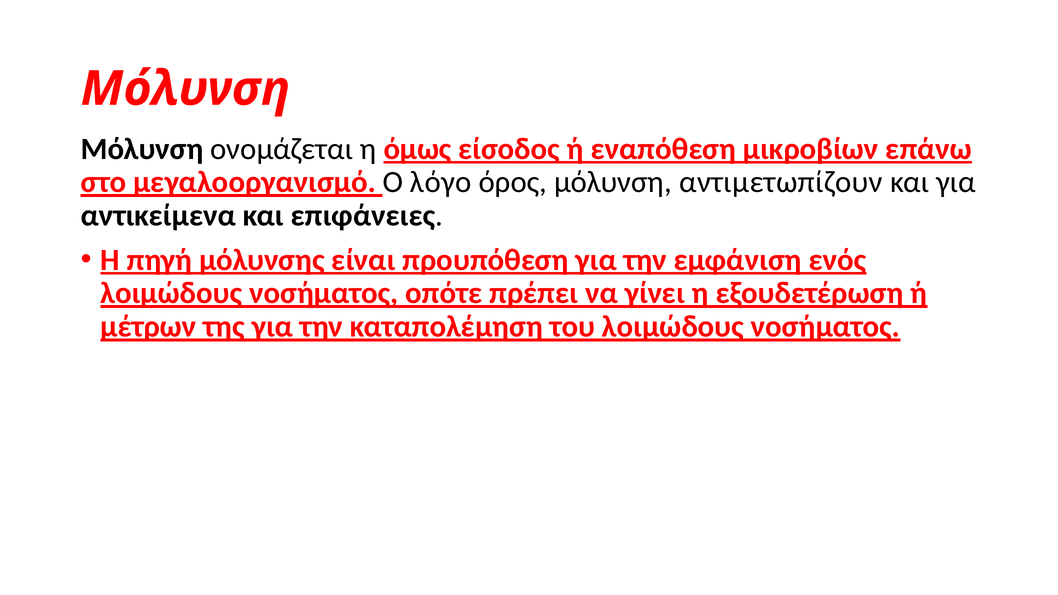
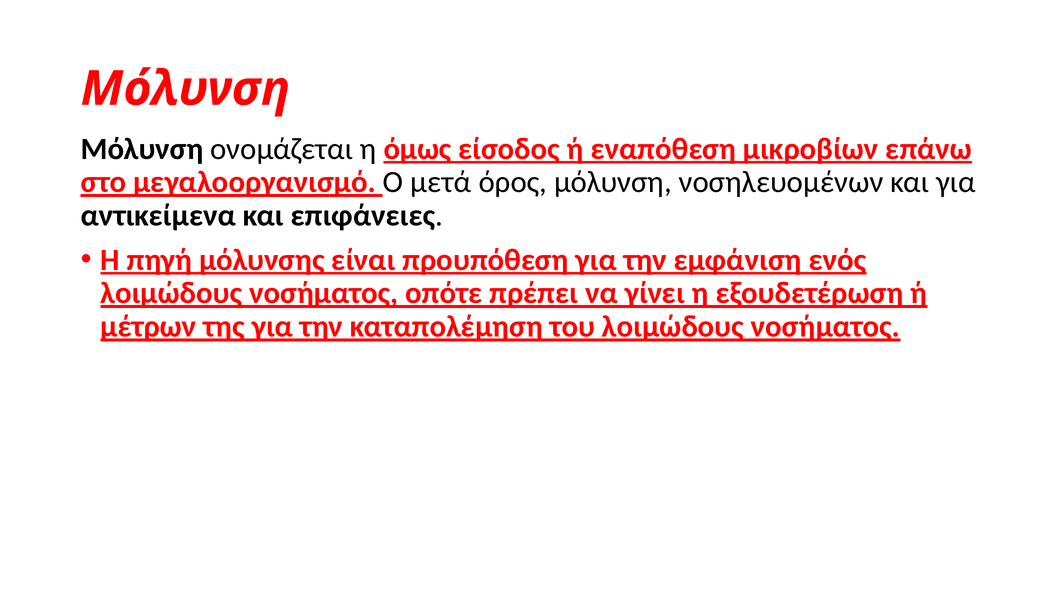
λόγο: λόγο -> μετά
αντιμετωπίζουν: αντιμετωπίζουν -> νοσηλευομένων
